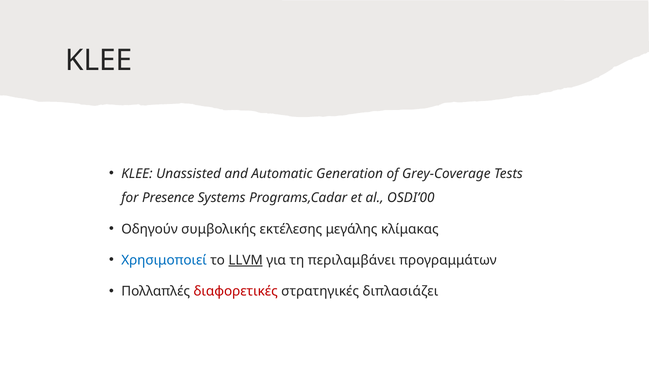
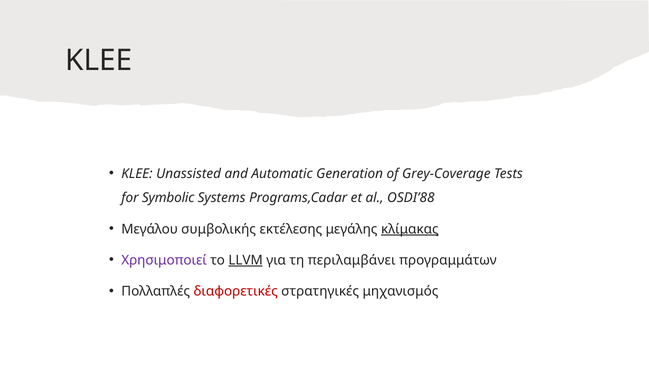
Presence: Presence -> Symbolic
OSDI’00: OSDI’00 -> OSDI’88
Οδηγούν: Οδηγούν -> Μεγάλου
κλίμακας underline: none -> present
Χρησιμοποιεί colour: blue -> purple
διπλασιάζει: διπλασιάζει -> μηχανισμός
